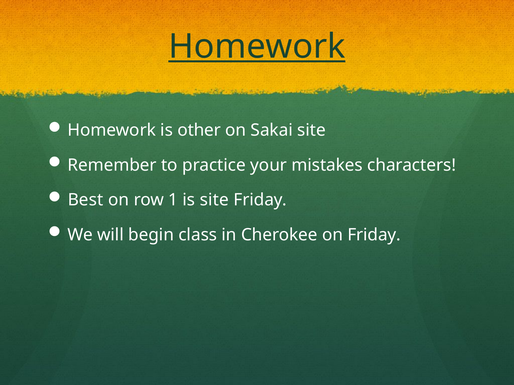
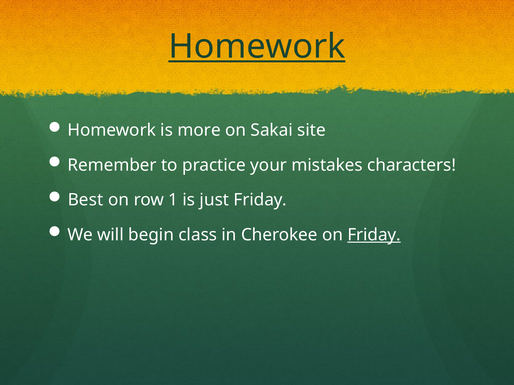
other: other -> more
is site: site -> just
Friday at (374, 235) underline: none -> present
